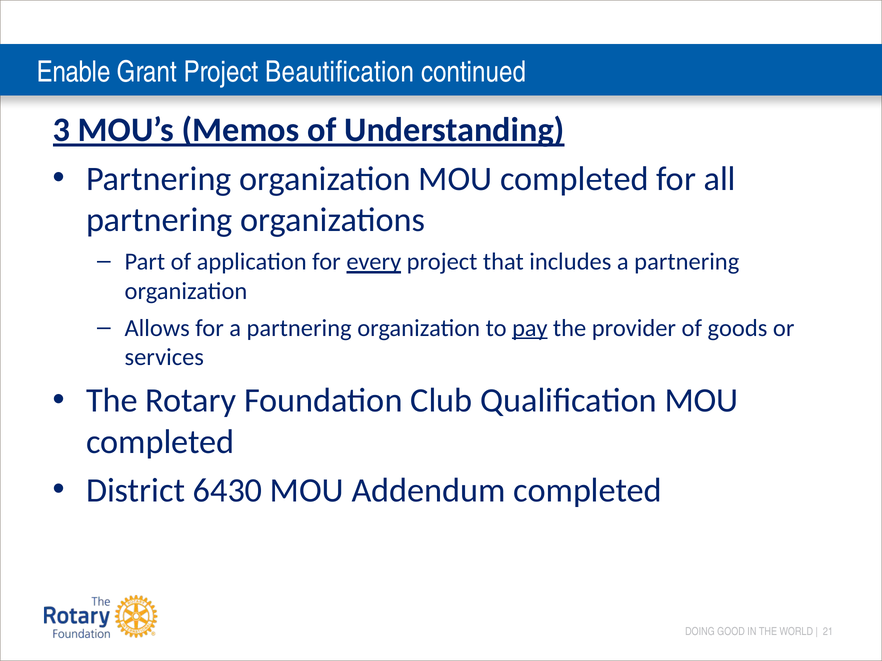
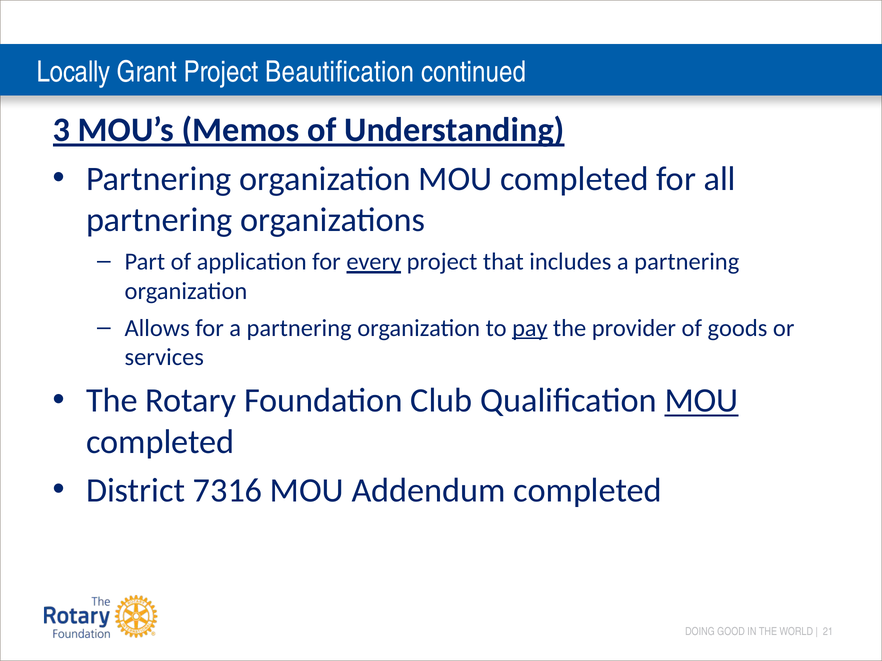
Enable: Enable -> Locally
MOU at (702, 401) underline: none -> present
6430: 6430 -> 7316
